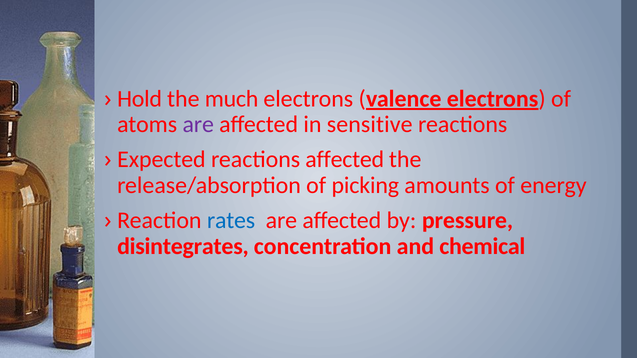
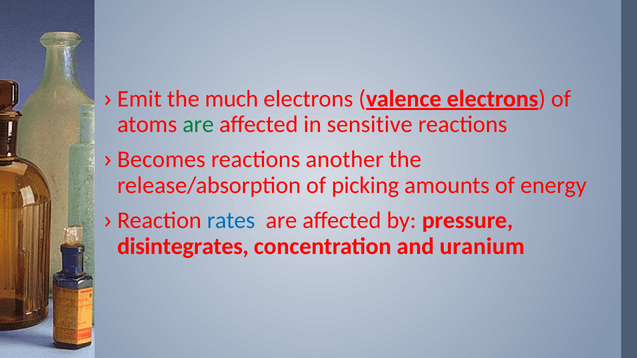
Hold: Hold -> Emit
are at (198, 125) colour: purple -> green
Expected: Expected -> Becomes
reactions affected: affected -> another
chemical: chemical -> uranium
